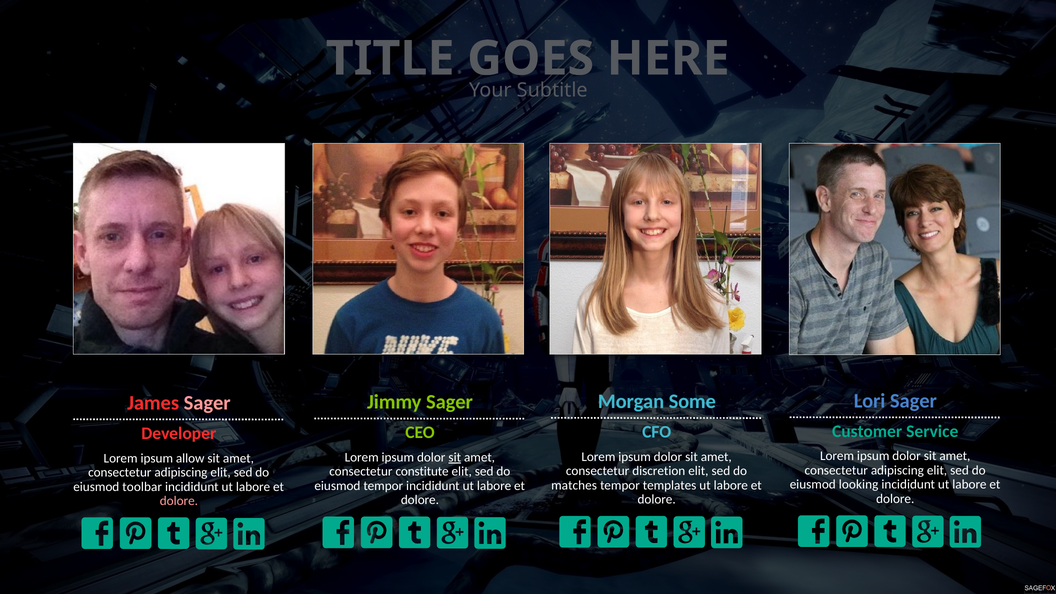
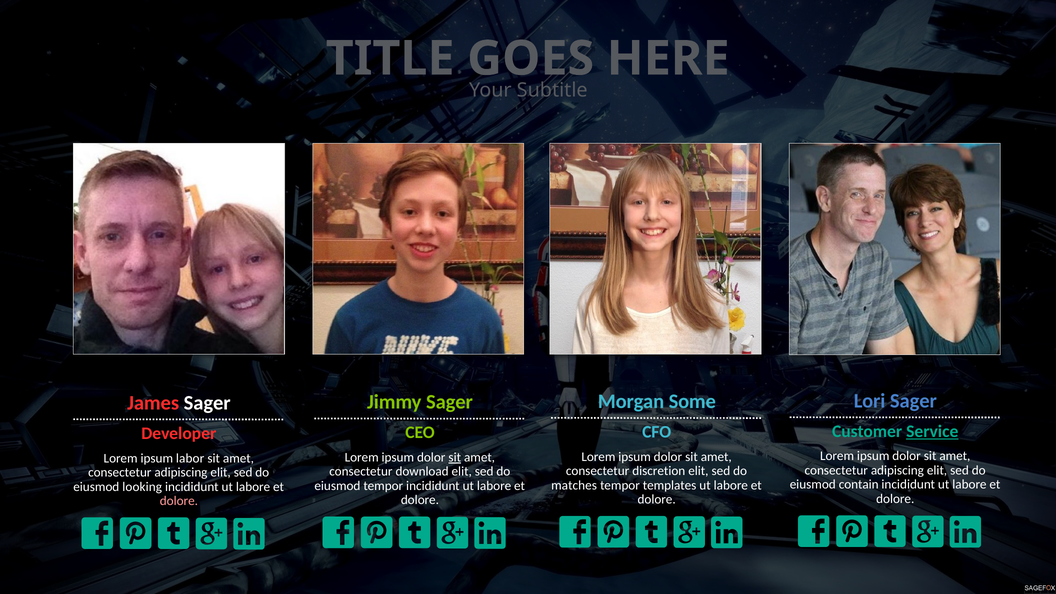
Sager at (207, 403) colour: pink -> white
Service underline: none -> present
allow: allow -> labor
constitute: constitute -> download
looking: looking -> contain
toolbar: toolbar -> looking
